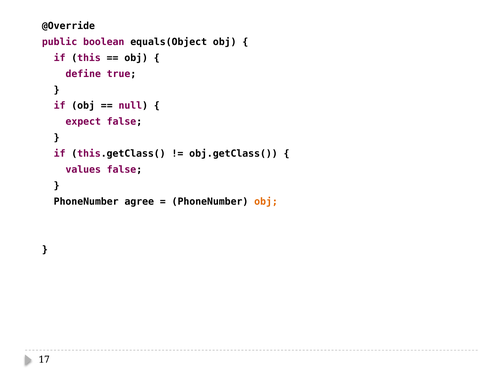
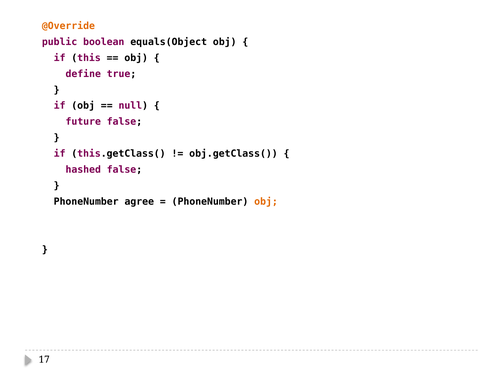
@Override colour: black -> orange
expect: expect -> future
values: values -> hashed
